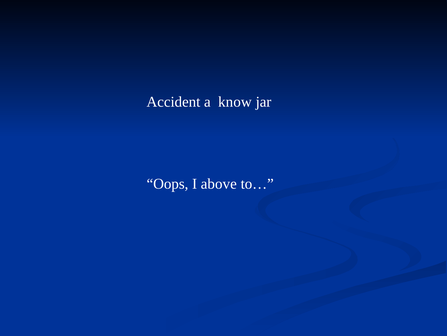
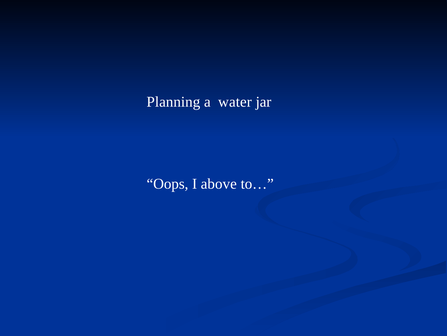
Accident: Accident -> Planning
know: know -> water
